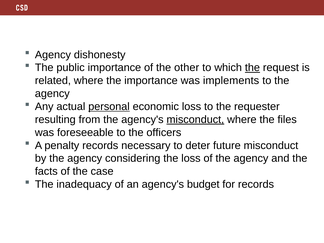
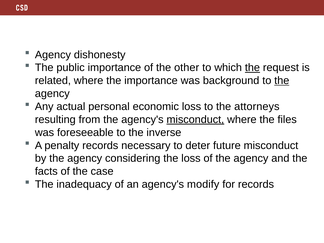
implements: implements -> background
the at (282, 81) underline: none -> present
personal underline: present -> none
requester: requester -> attorneys
officers: officers -> inverse
budget: budget -> modify
